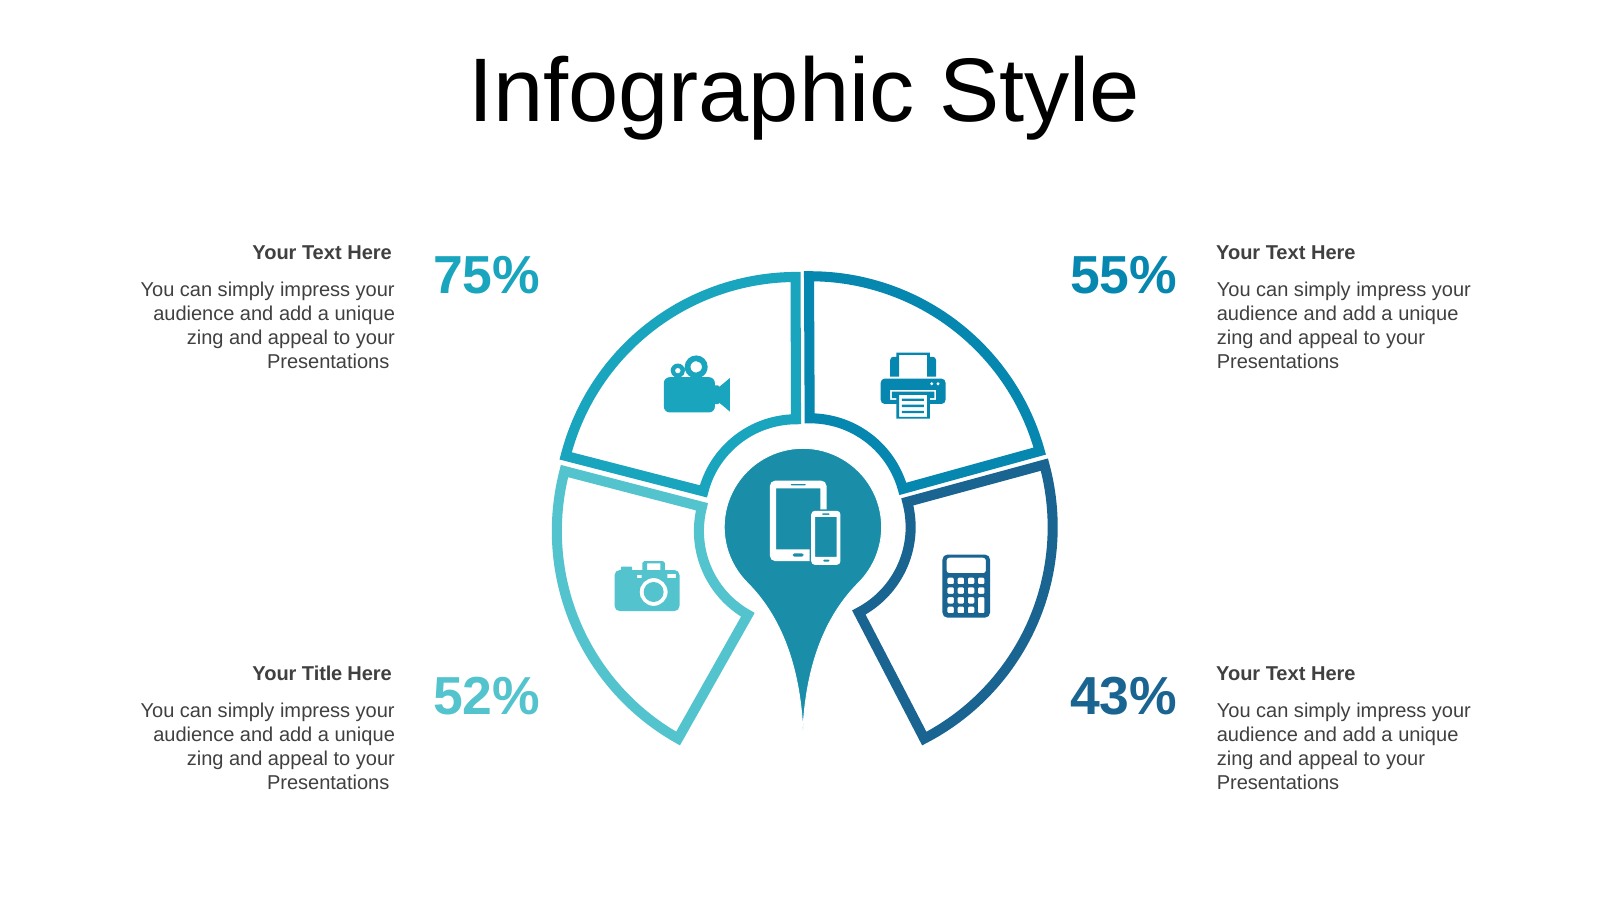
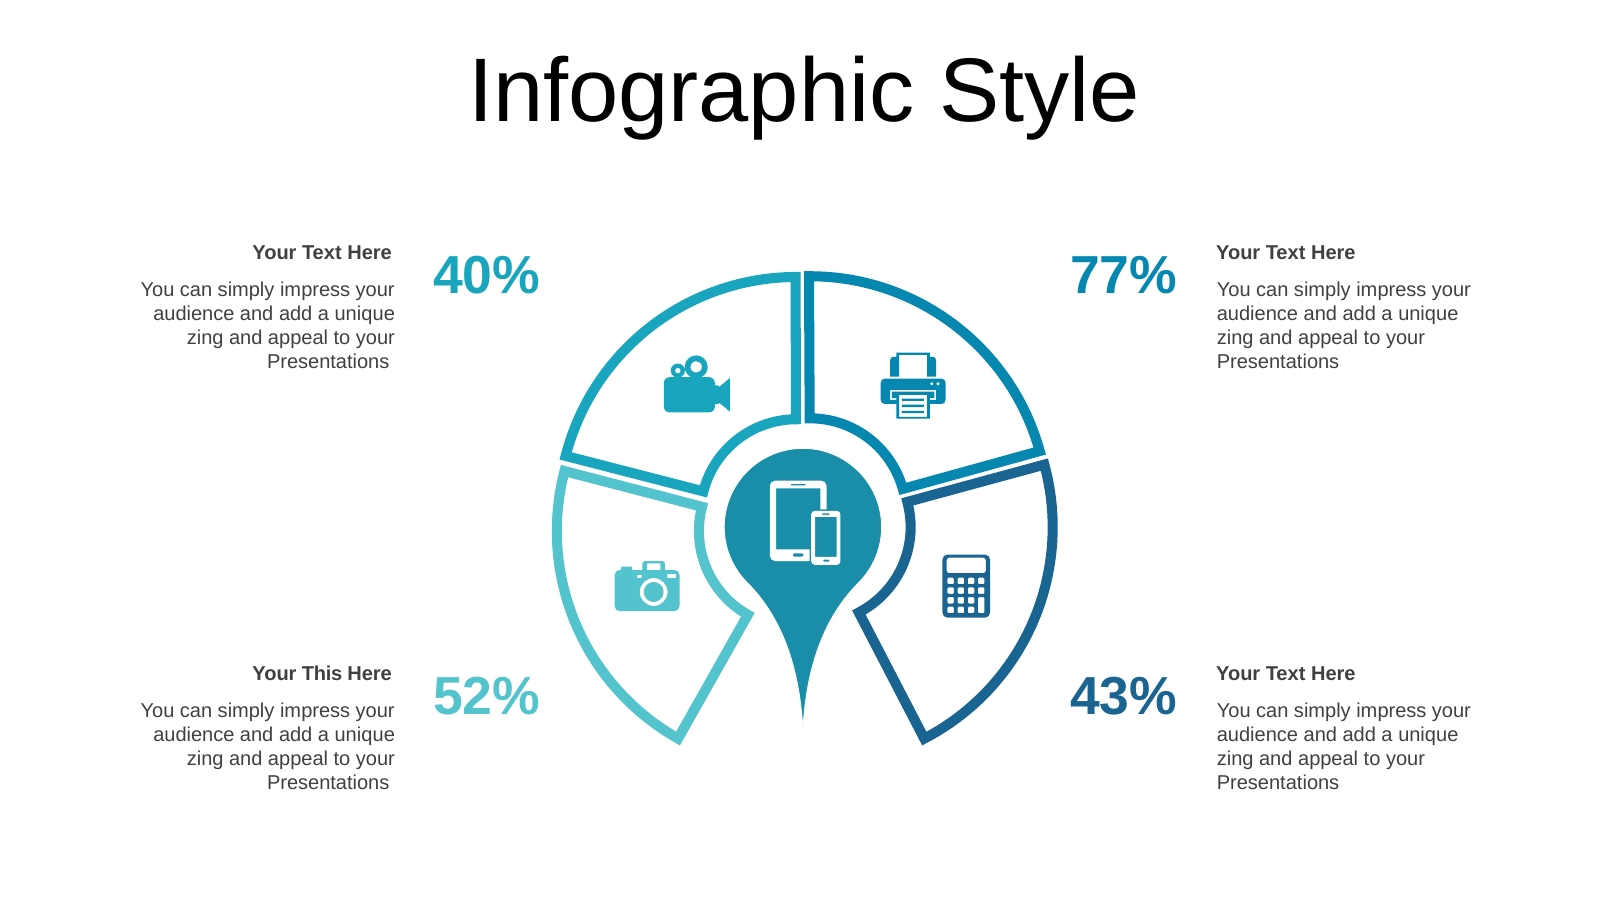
75%: 75% -> 40%
55%: 55% -> 77%
Title: Title -> This
